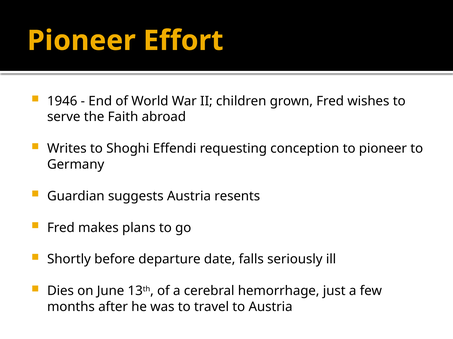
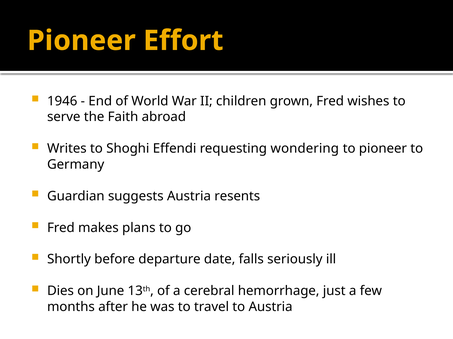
conception: conception -> wondering
